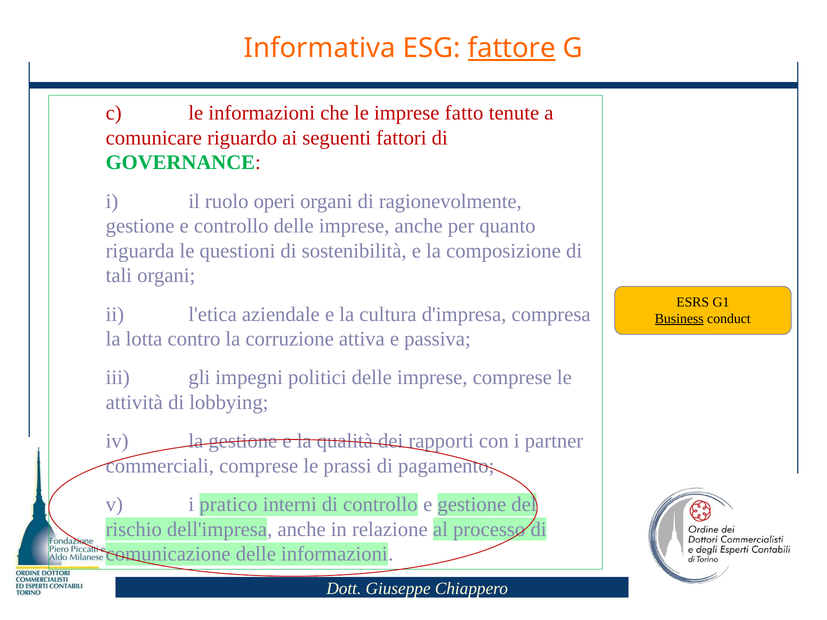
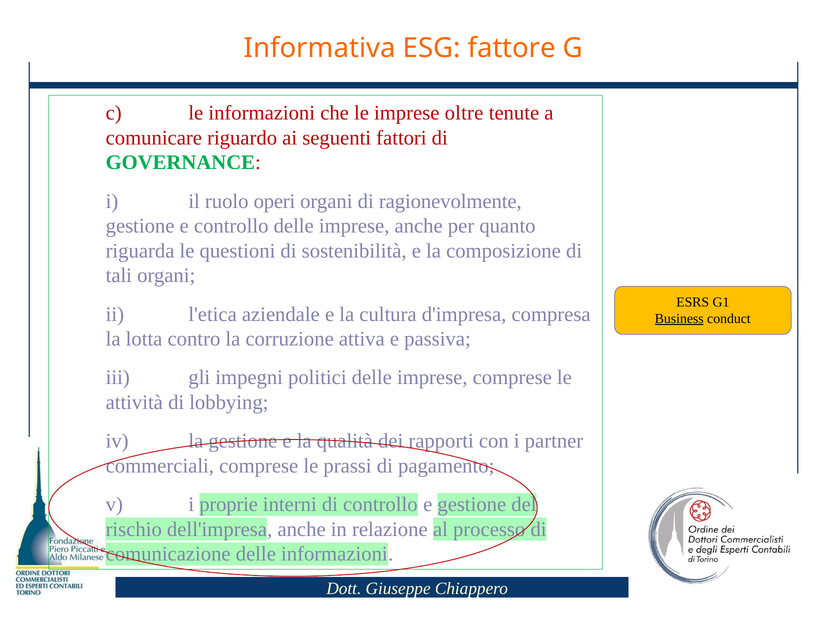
fattore underline: present -> none
fatto: fatto -> oltre
pratico: pratico -> proprie
